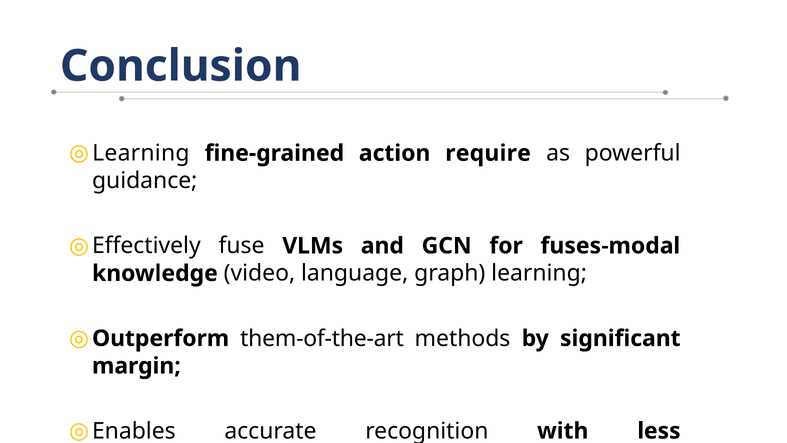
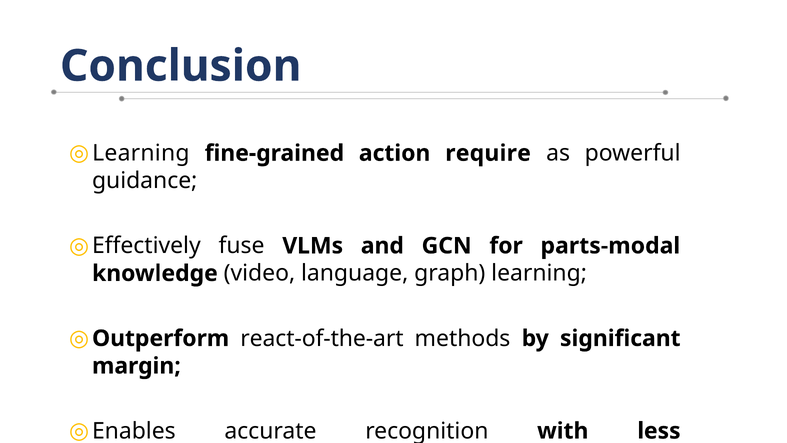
fuses-modal: fuses-modal -> parts-modal
them-of-the-art: them-of-the-art -> react-of-the-art
